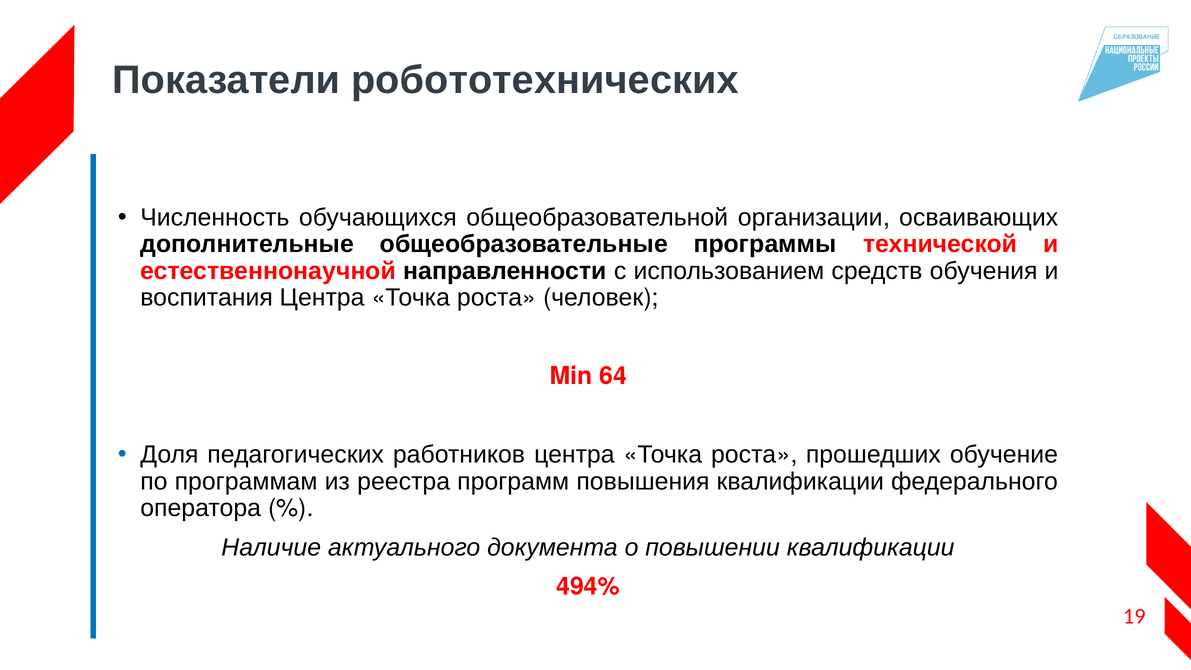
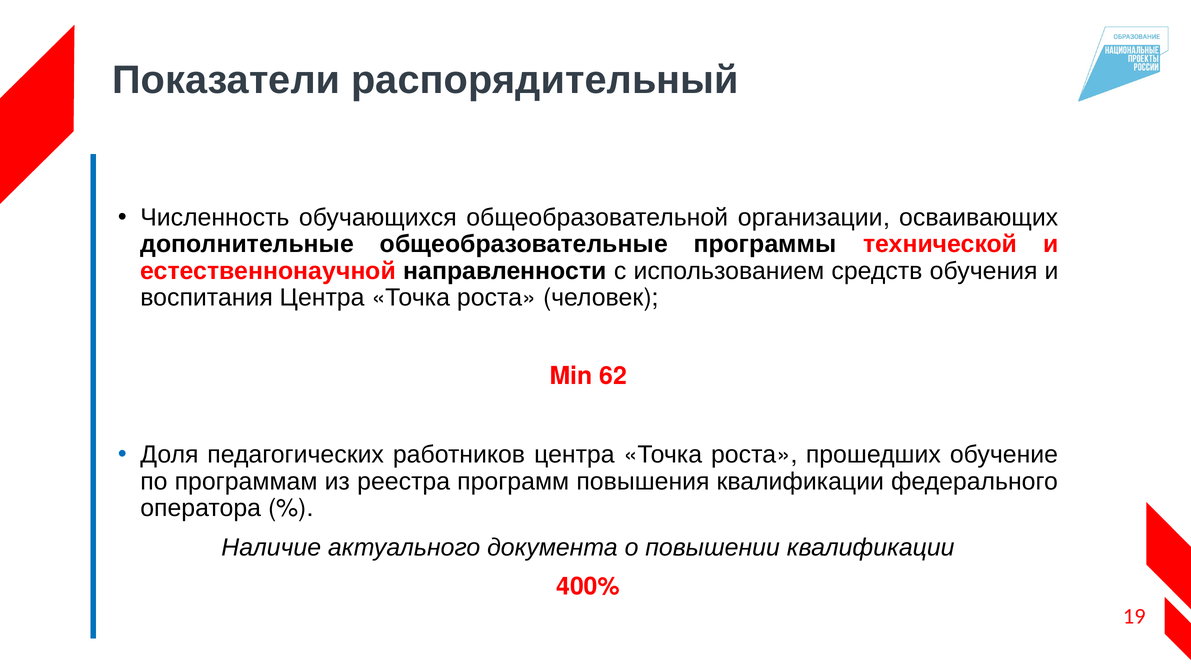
робототехнических: робототехнических -> распорядительный
64: 64 -> 62
494%: 494% -> 400%
